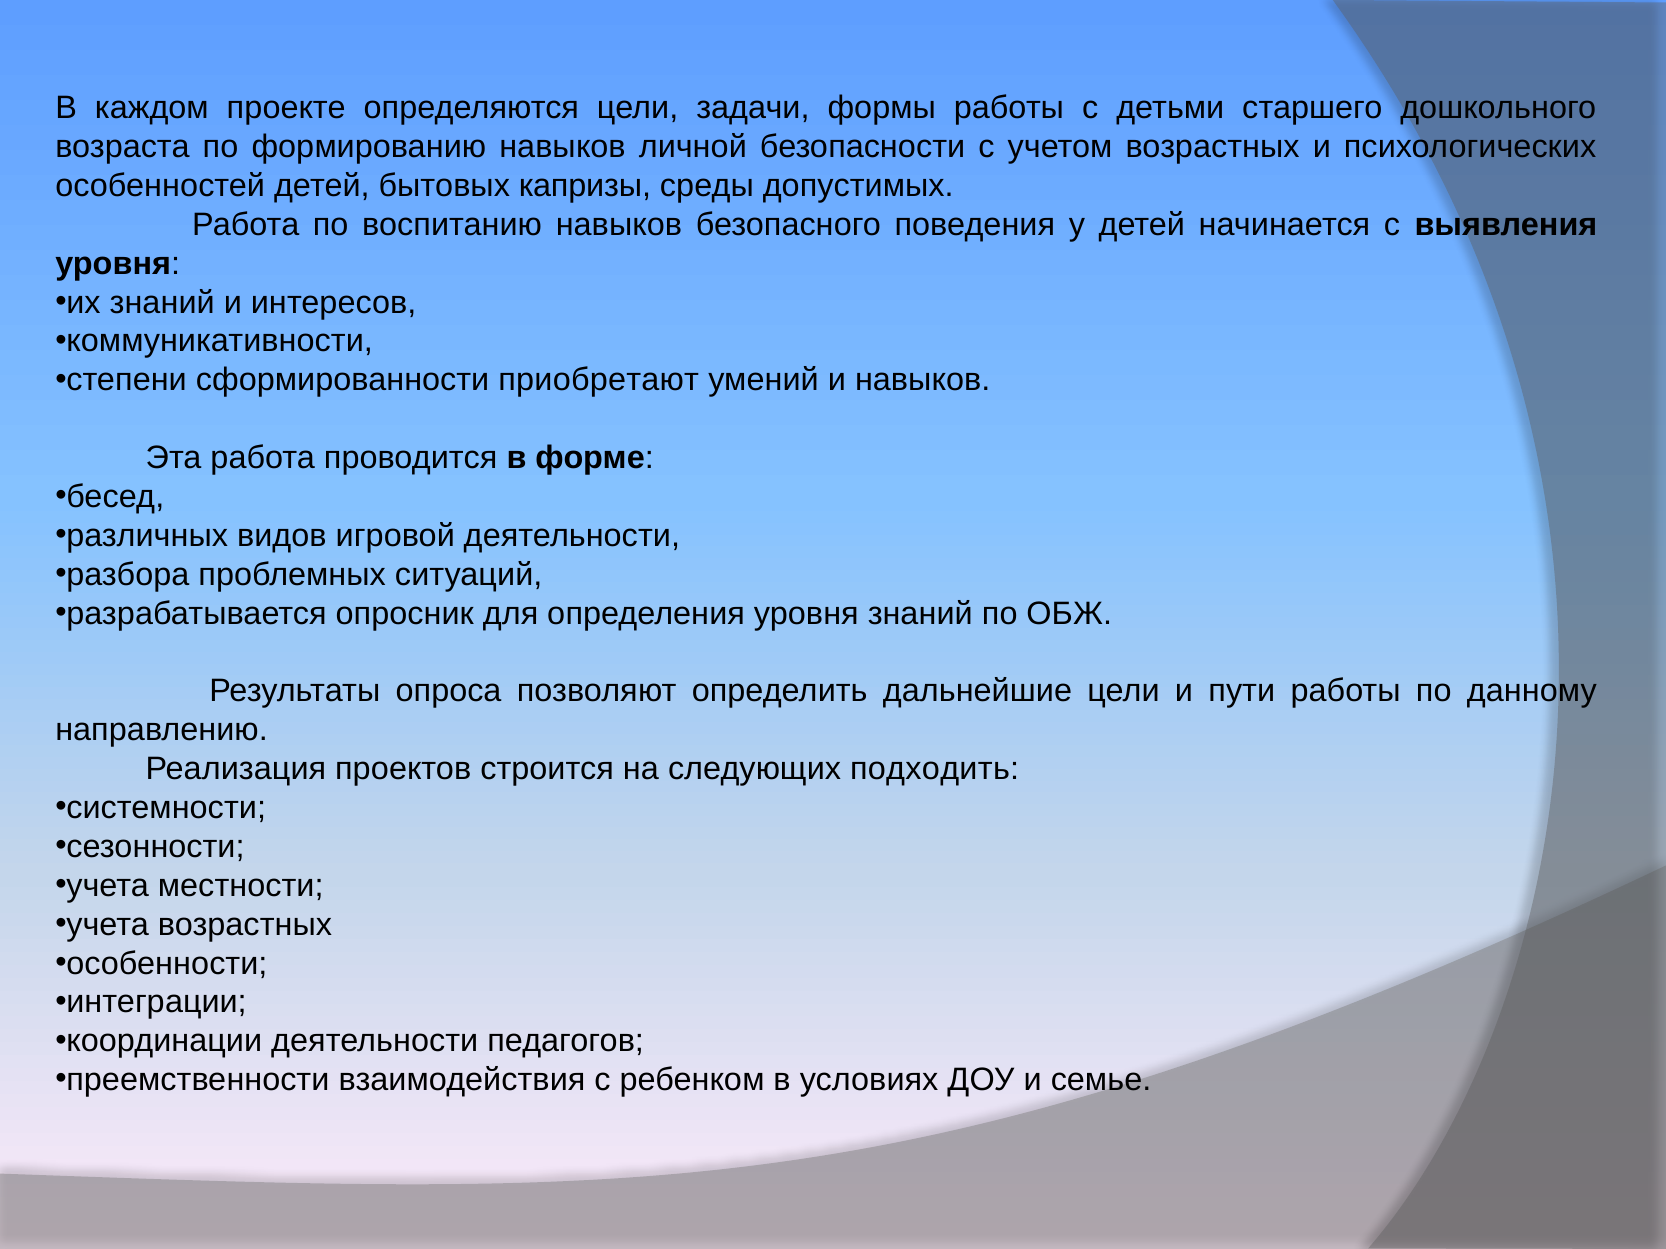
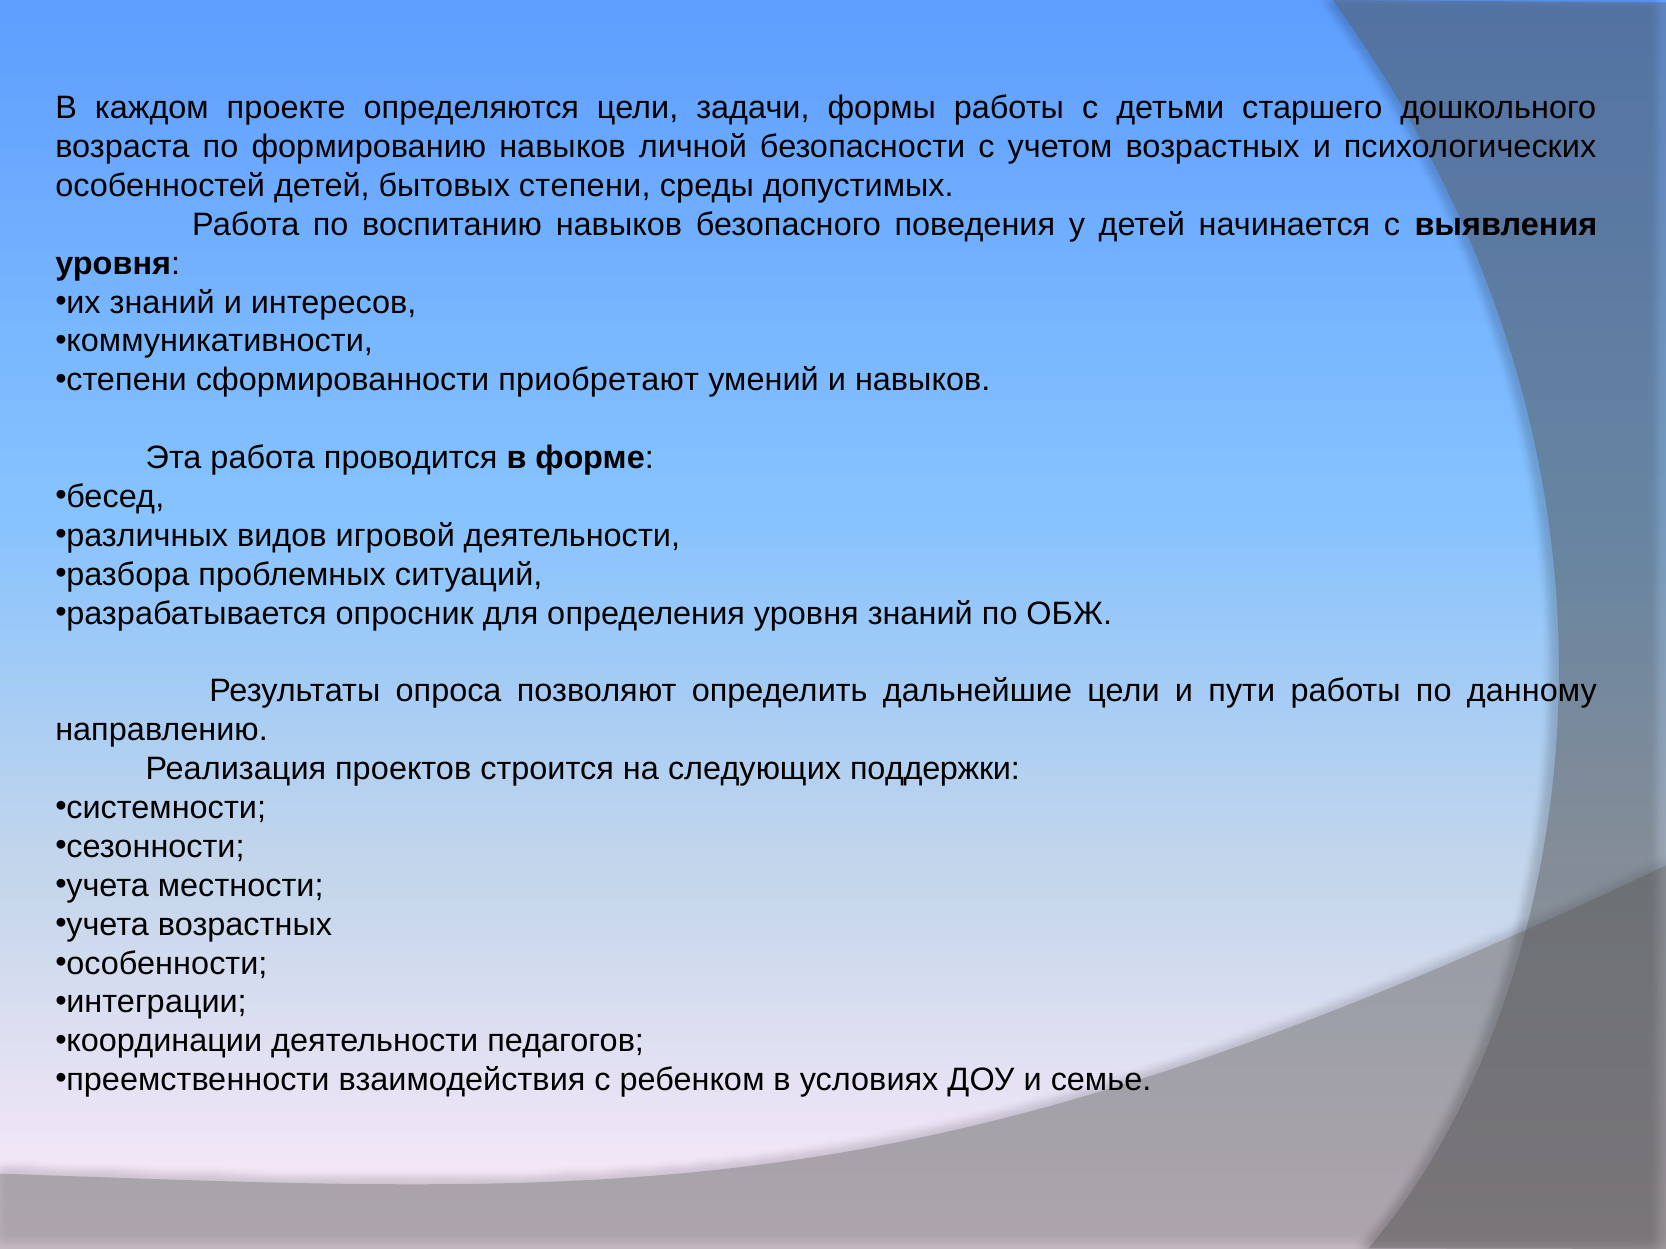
бытовых капризы: капризы -> степени
подходить: подходить -> поддержки
